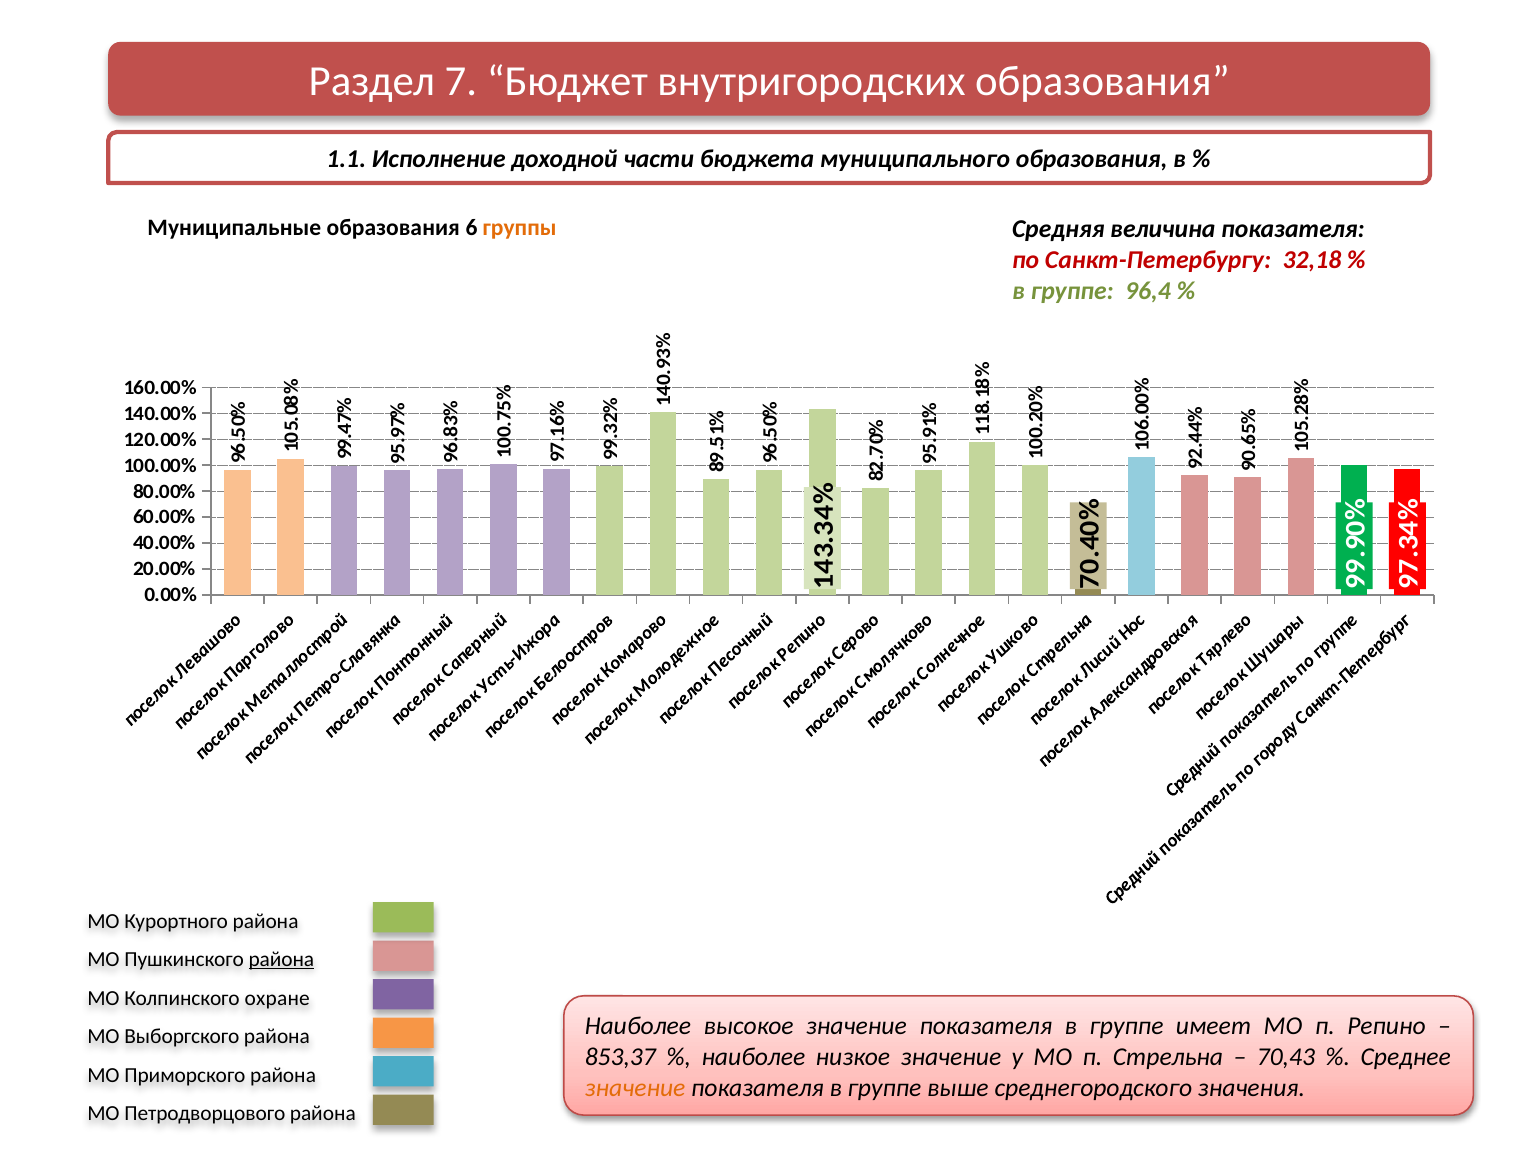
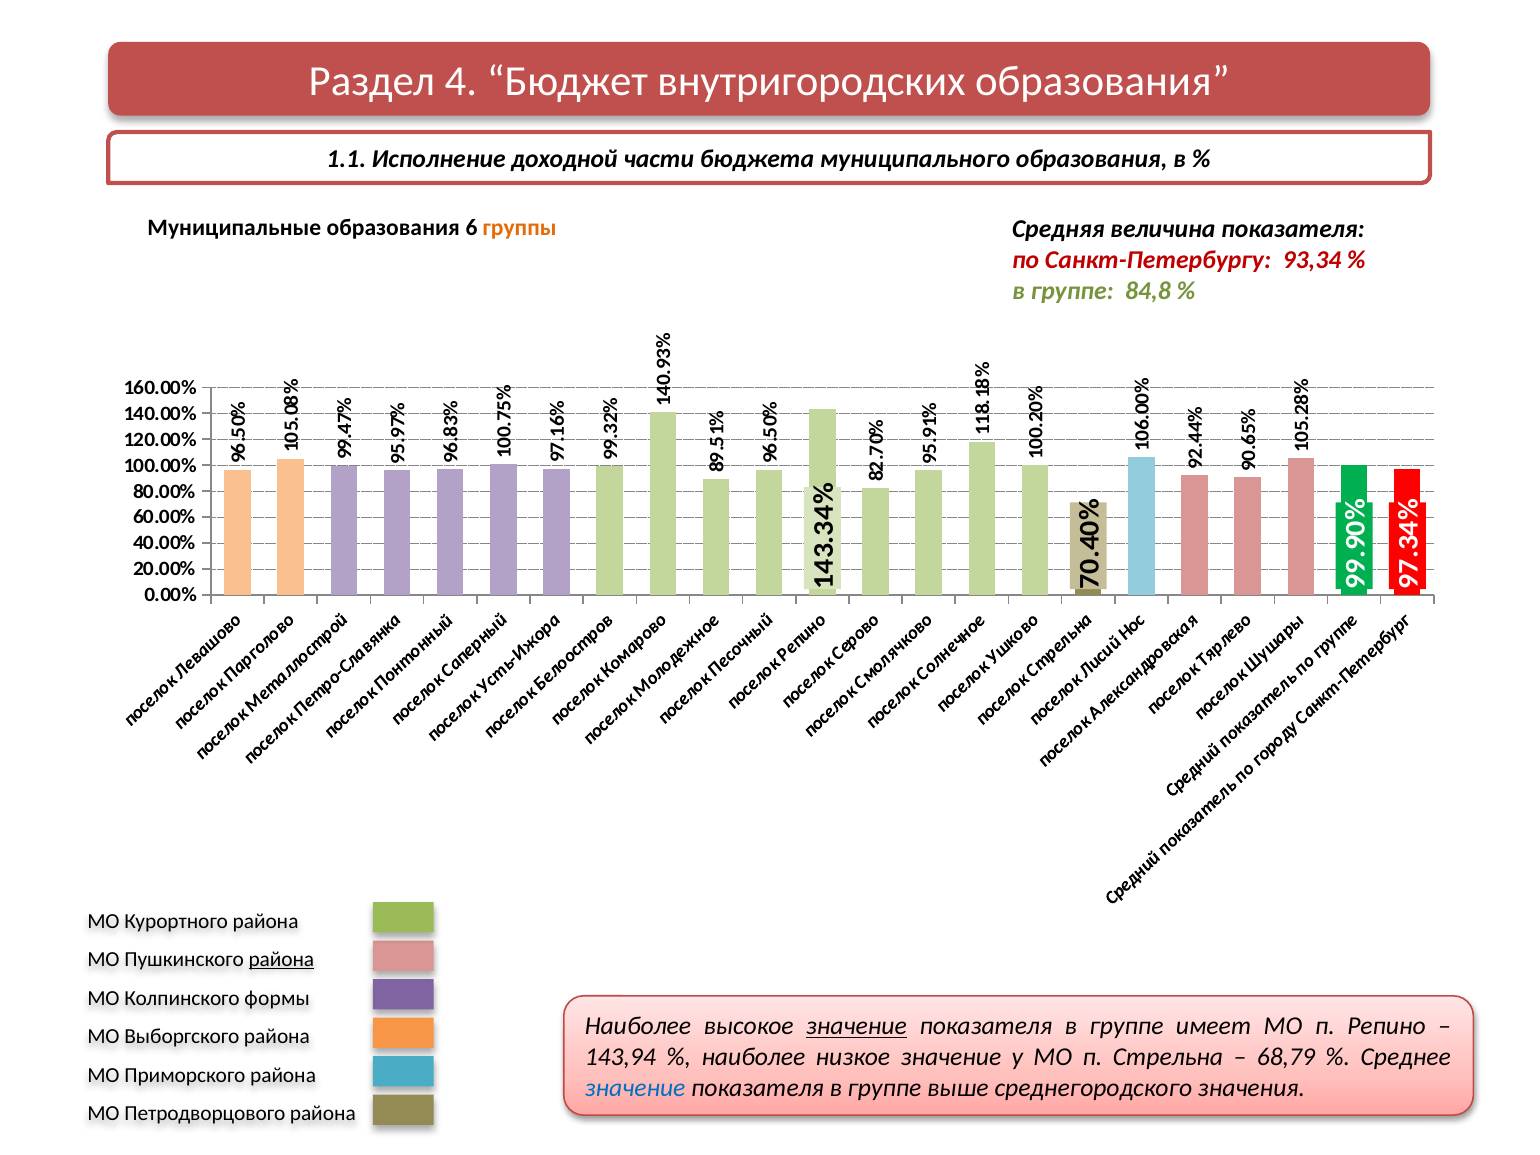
Раздел 7: 7 -> 4
32,18: 32,18 -> 93,34
96,4: 96,4 -> 84,8
охране: охране -> формы
значение at (856, 1026) underline: none -> present
853,37: 853,37 -> 143,94
70,43: 70,43 -> 68,79
значение at (635, 1088) colour: orange -> blue
